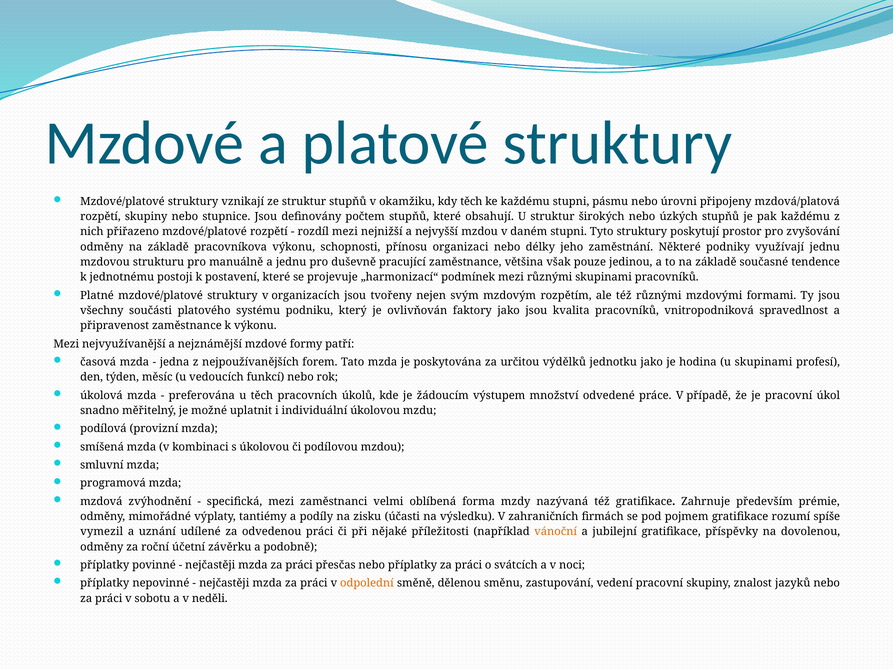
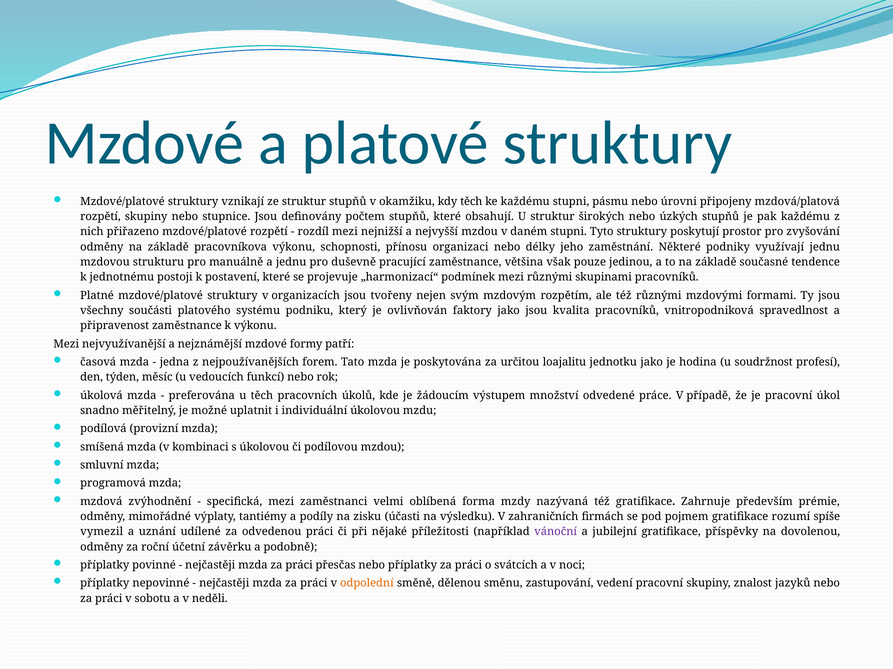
výdělků: výdělků -> loajalitu
u skupinami: skupinami -> soudržnost
vánoční colour: orange -> purple
